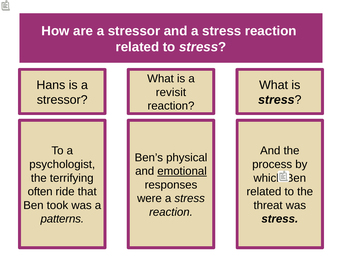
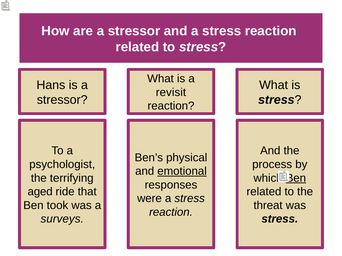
Ben at (296, 178) underline: none -> present
often: often -> aged
patterns: patterns -> surveys
